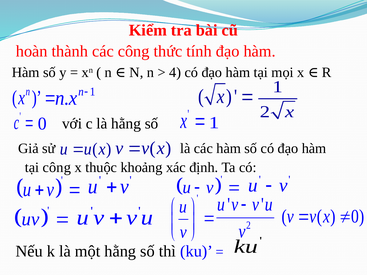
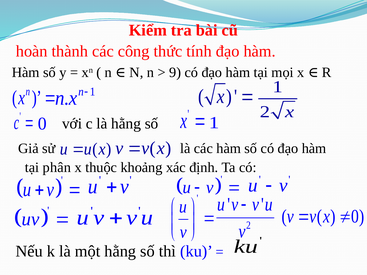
4: 4 -> 9
tại công: công -> phân
